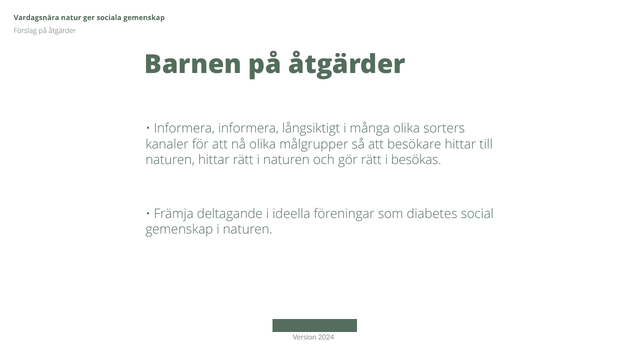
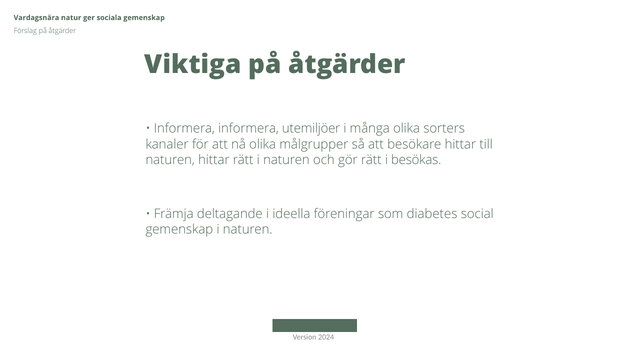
Barnen: Barnen -> Viktiga
långsiktigt: långsiktigt -> utemiljöer
